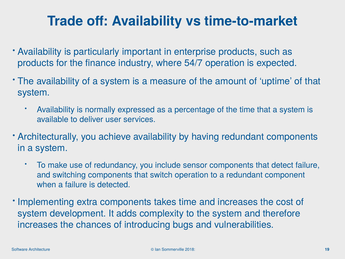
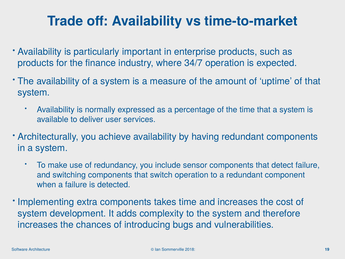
54/7: 54/7 -> 34/7
